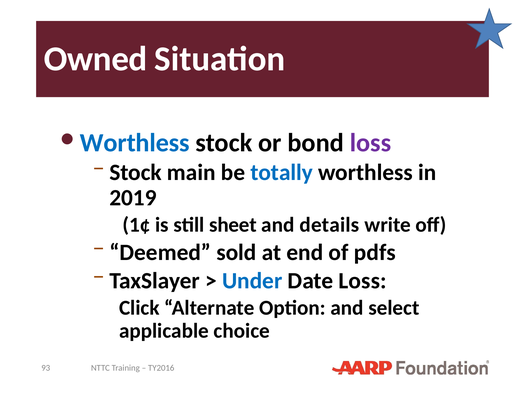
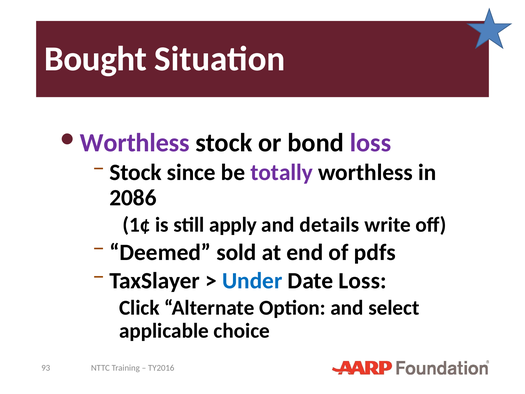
Owned: Owned -> Bought
Worthless at (135, 143) colour: blue -> purple
main: main -> since
totally colour: blue -> purple
2019: 2019 -> 2086
sheet: sheet -> apply
